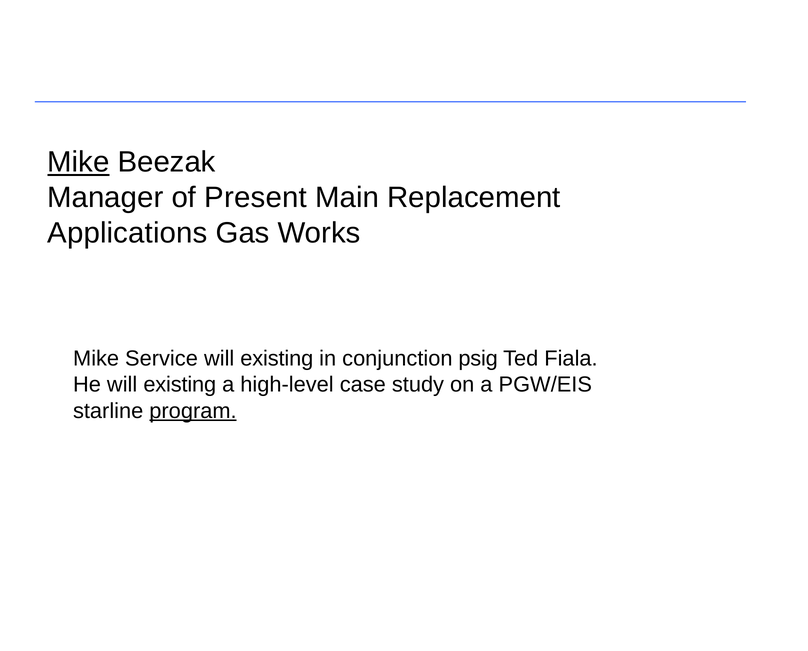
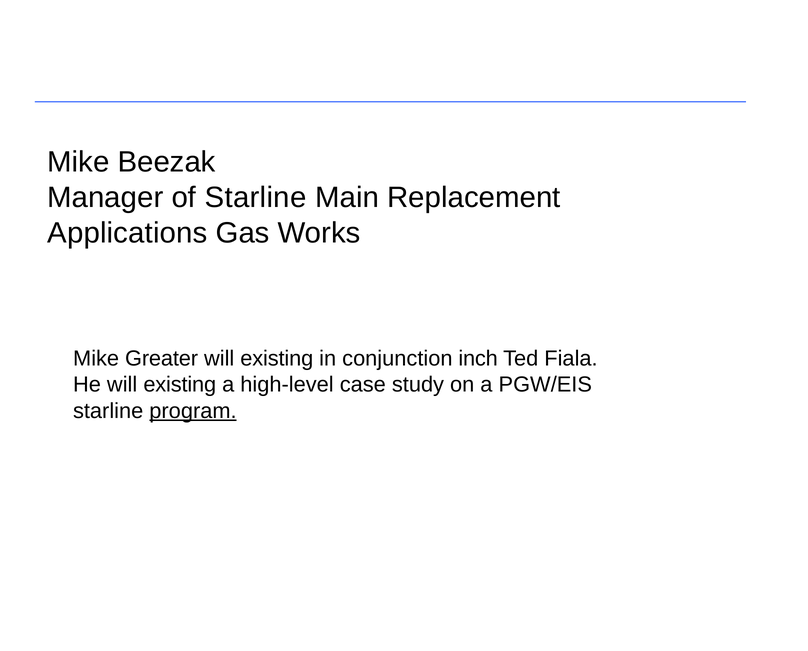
Mike at (78, 162) underline: present -> none
of Present: Present -> Starline
Service: Service -> Greater
psig: psig -> inch
